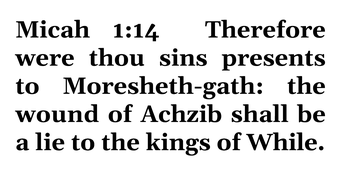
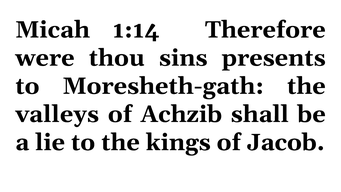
wound: wound -> valleys
While: While -> Jacob
